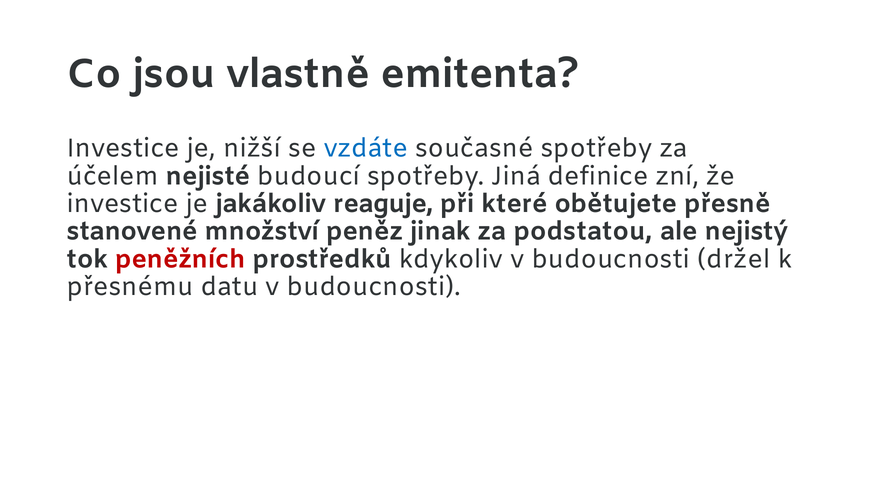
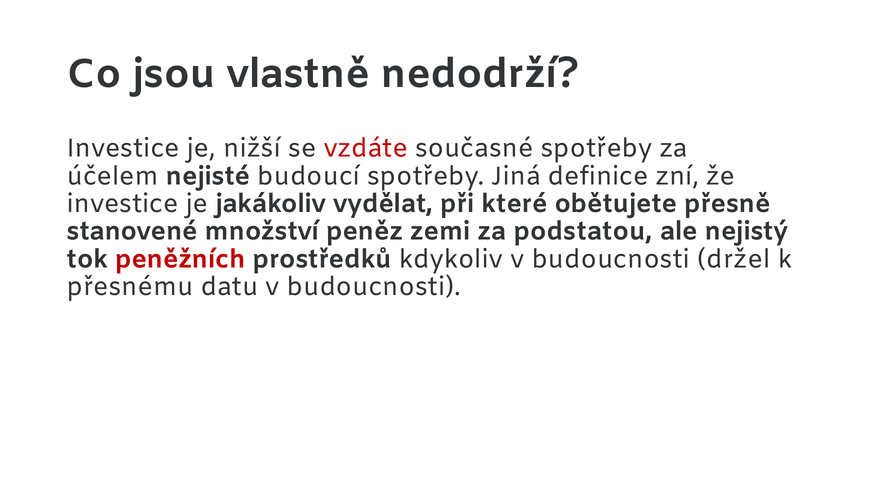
emitenta: emitenta -> nedodrží
vzdáte colour: blue -> red
reaguje: reaguje -> vydělat
jinak: jinak -> zemi
